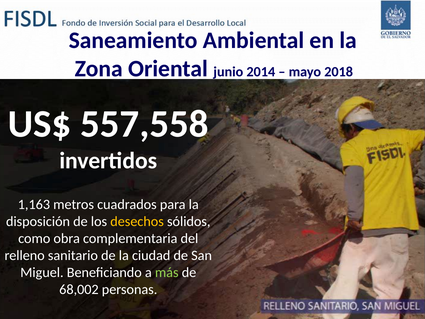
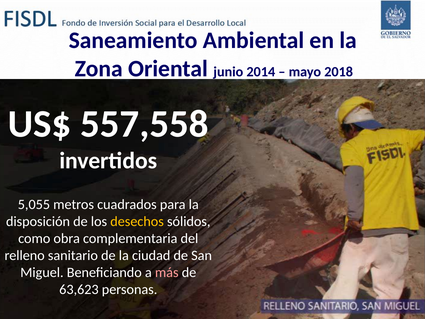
1,163: 1,163 -> 5,055
más colour: light green -> pink
68,002: 68,002 -> 63,623
